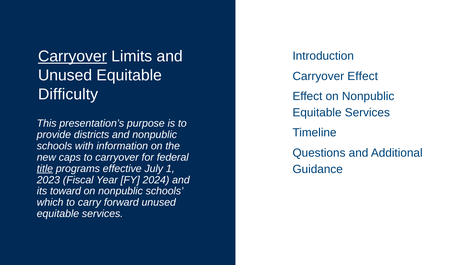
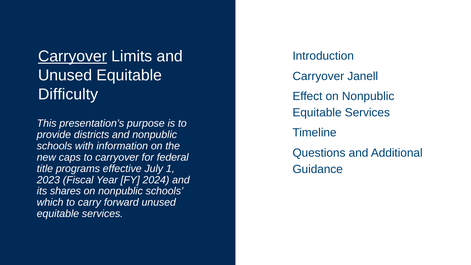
Carryover Effect: Effect -> Janell
title underline: present -> none
toward: toward -> shares
